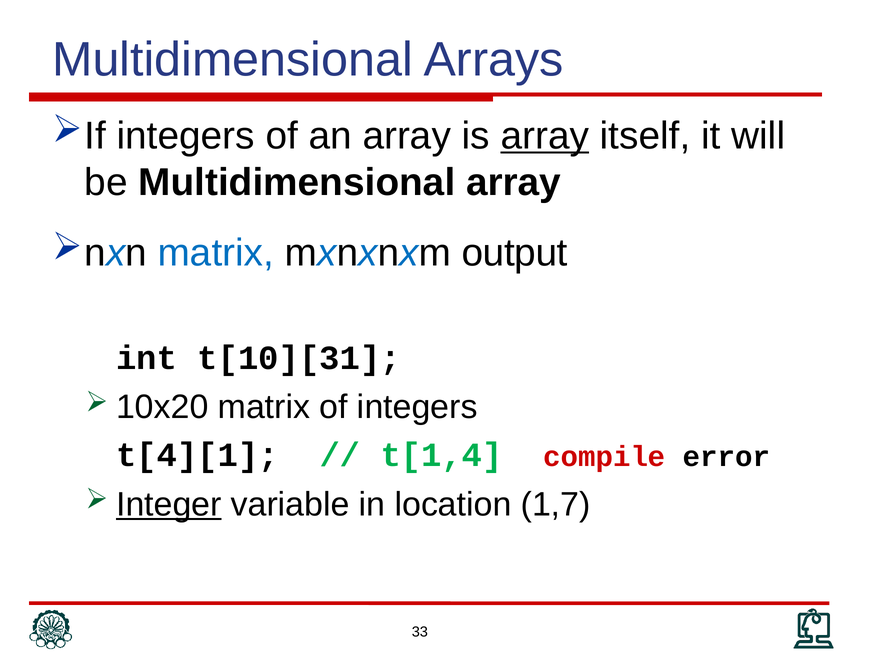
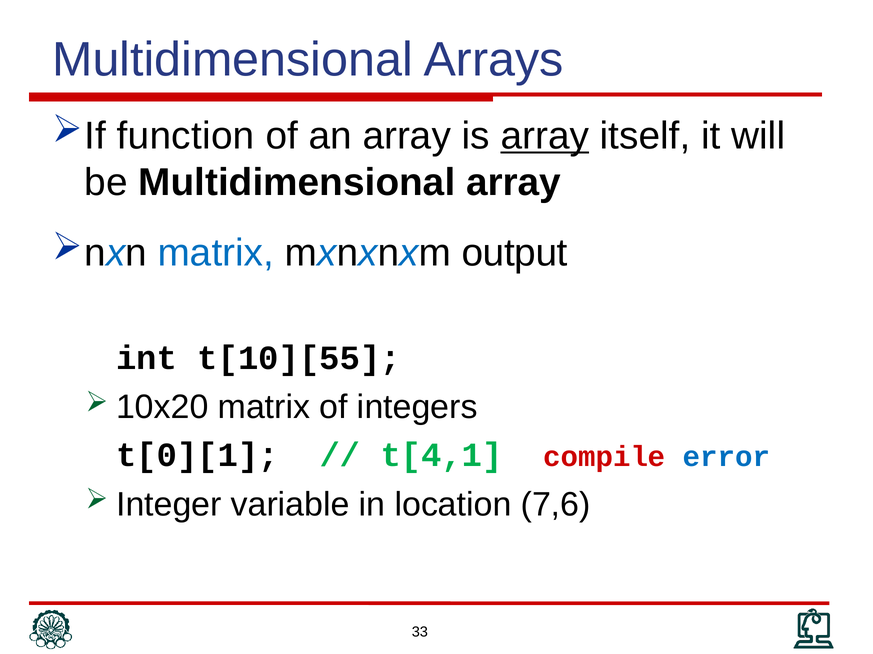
integers at (186, 136): integers -> function
t[10][31: t[10][31 -> t[10][55
t[4][1: t[4][1 -> t[0][1
t[1,4: t[1,4 -> t[4,1
error colour: black -> blue
Integer underline: present -> none
1,7: 1,7 -> 7,6
